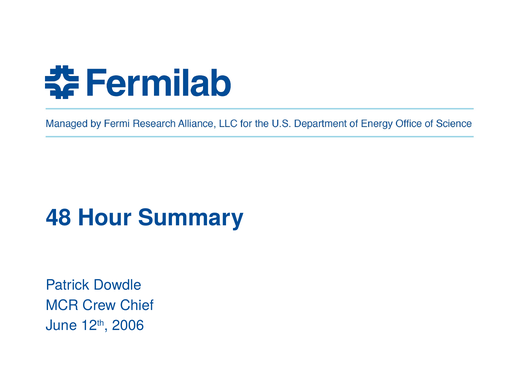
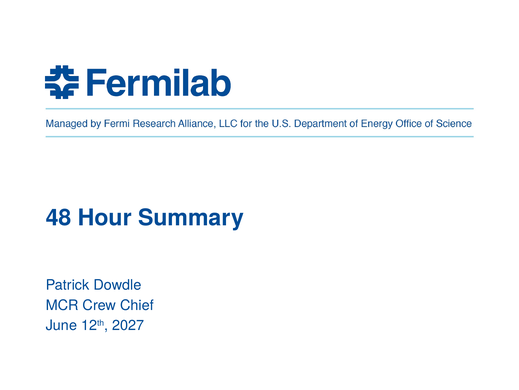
2006: 2006 -> 2027
